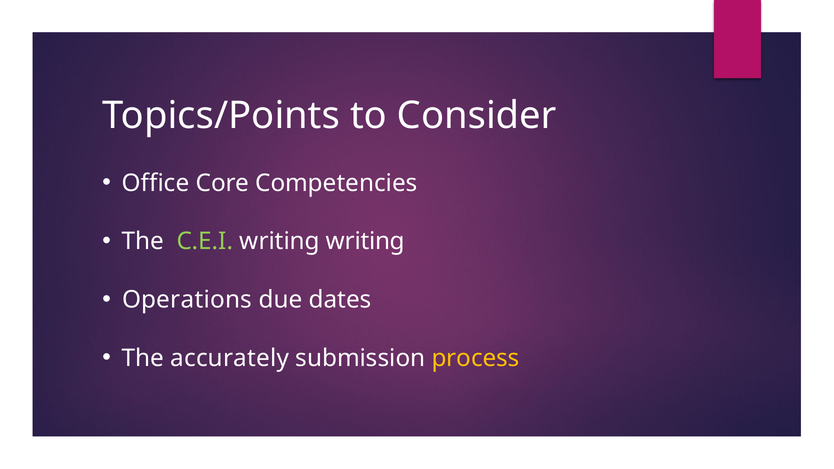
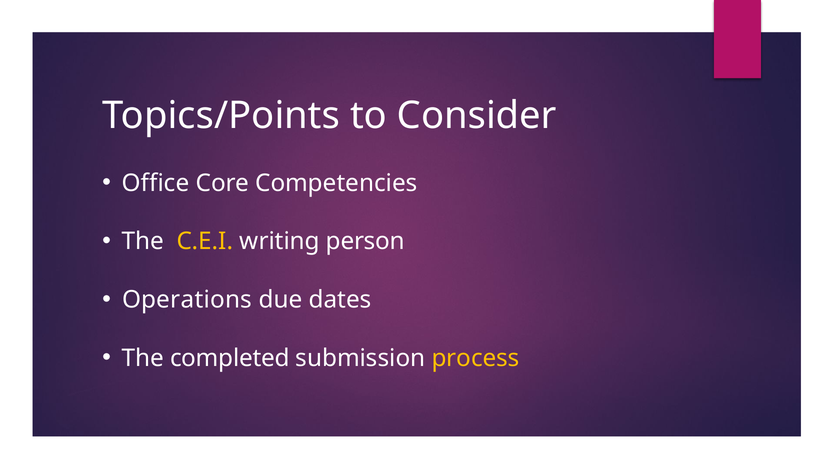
C.E.I colour: light green -> yellow
writing writing: writing -> person
accurately: accurately -> completed
